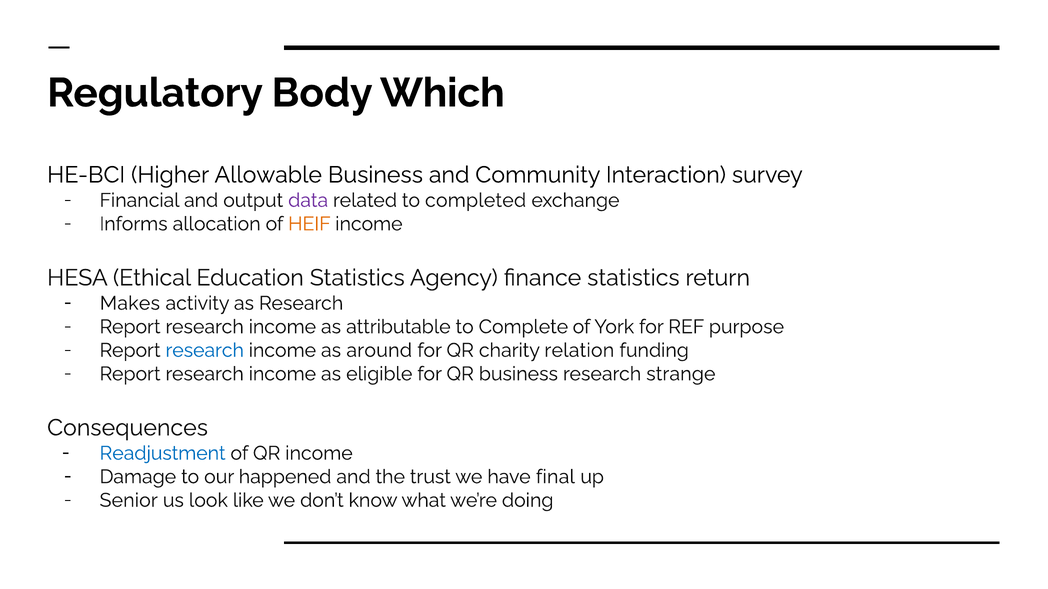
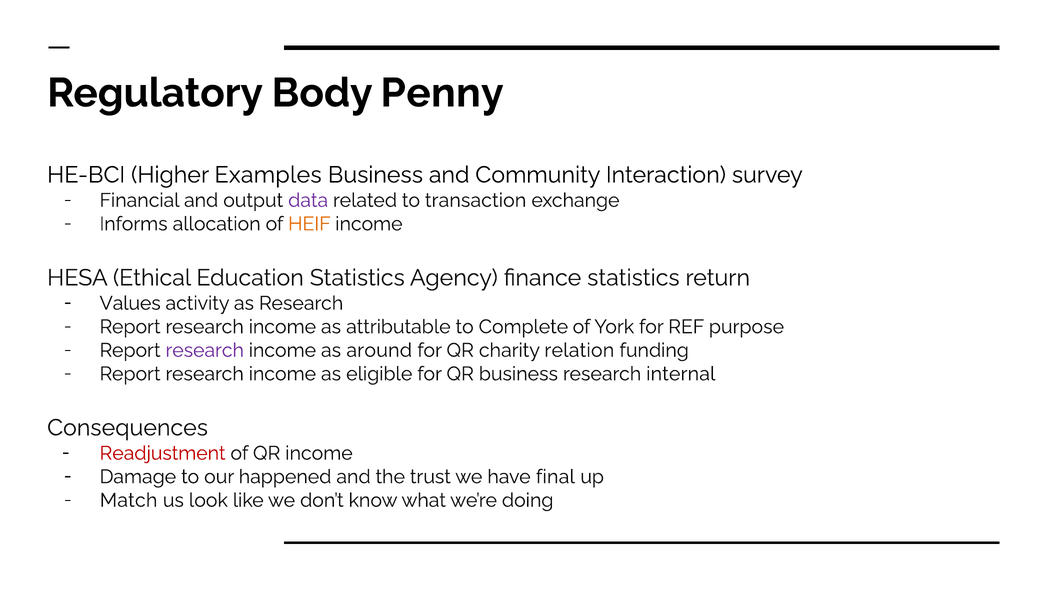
Which: Which -> Penny
Allowable: Allowable -> Examples
completed: completed -> transaction
Makes: Makes -> Values
research at (205, 351) colour: blue -> purple
research strange: strange -> internal
Readjustment colour: blue -> red
Senior: Senior -> Match
